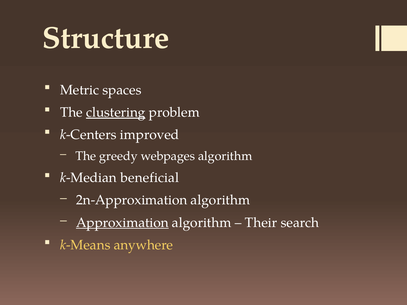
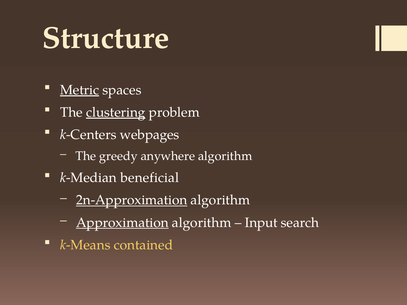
Metric underline: none -> present
improved: improved -> webpages
webpages: webpages -> anywhere
2n-Approximation underline: none -> present
Their: Their -> Input
anywhere: anywhere -> contained
